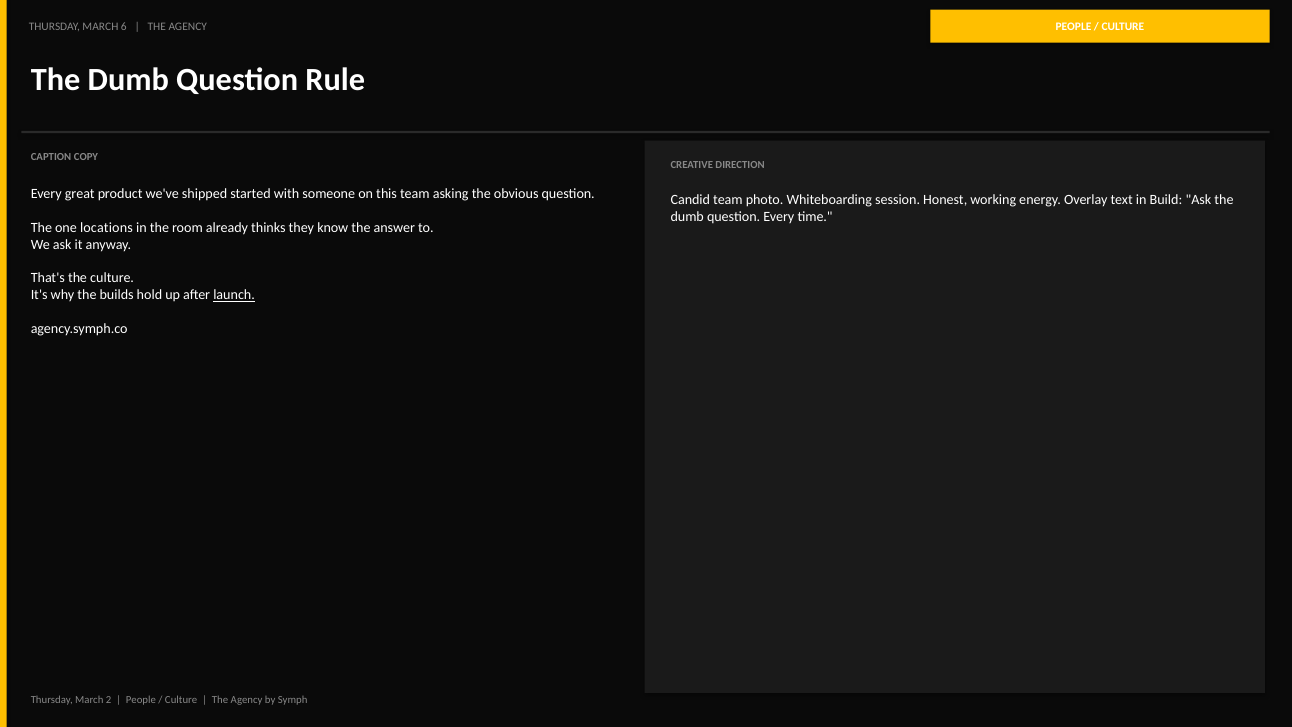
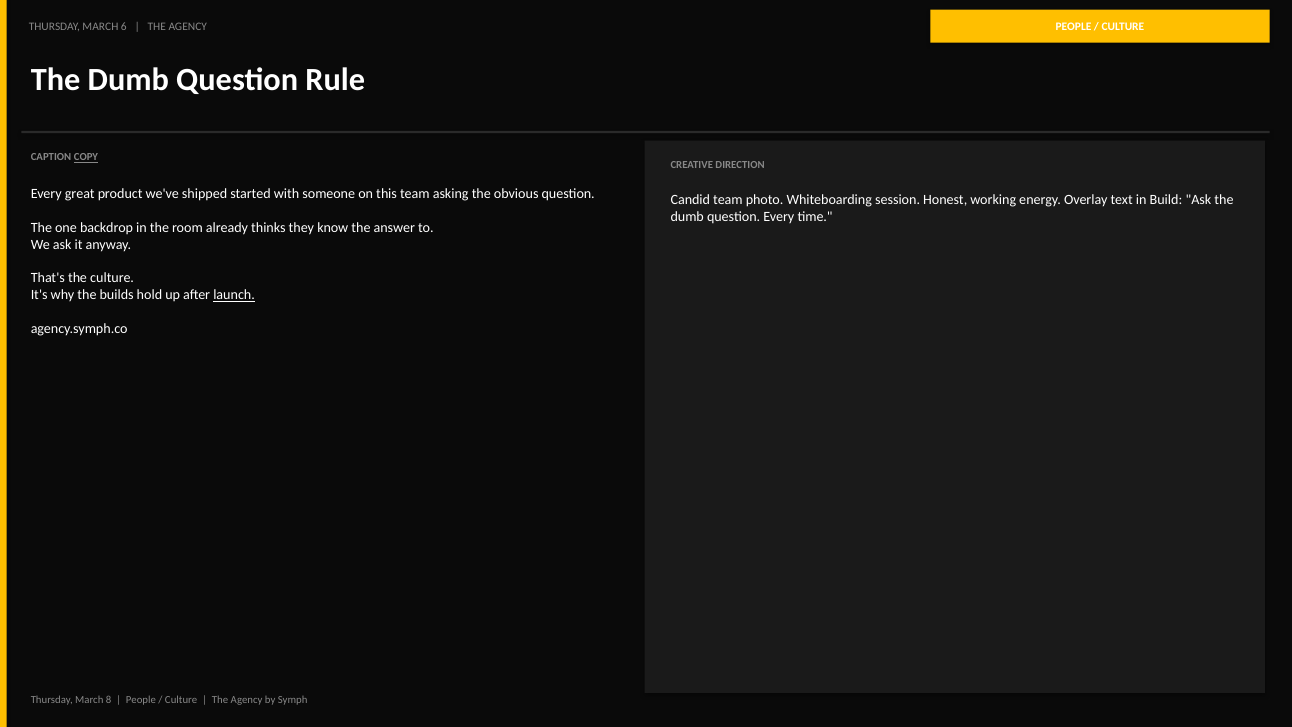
COPY underline: none -> present
locations: locations -> backdrop
2: 2 -> 8
